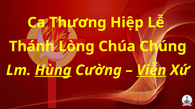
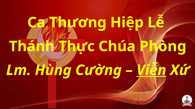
Lòng: Lòng -> Thực
Chúng: Chúng -> Phòng
Hùng underline: present -> none
